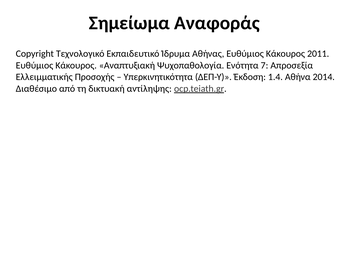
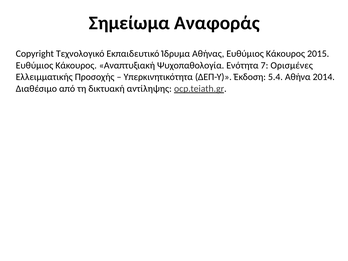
2011: 2011 -> 2015
Απροσεξία: Απροσεξία -> Ορισμένες
1.4: 1.4 -> 5.4
